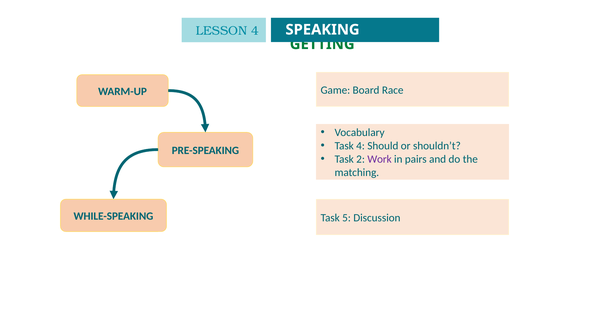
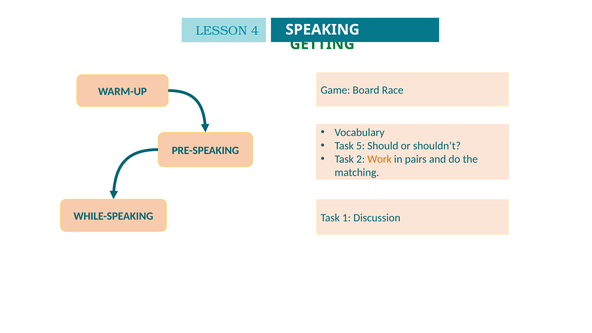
Task 4: 4 -> 5
Work colour: purple -> orange
5: 5 -> 1
